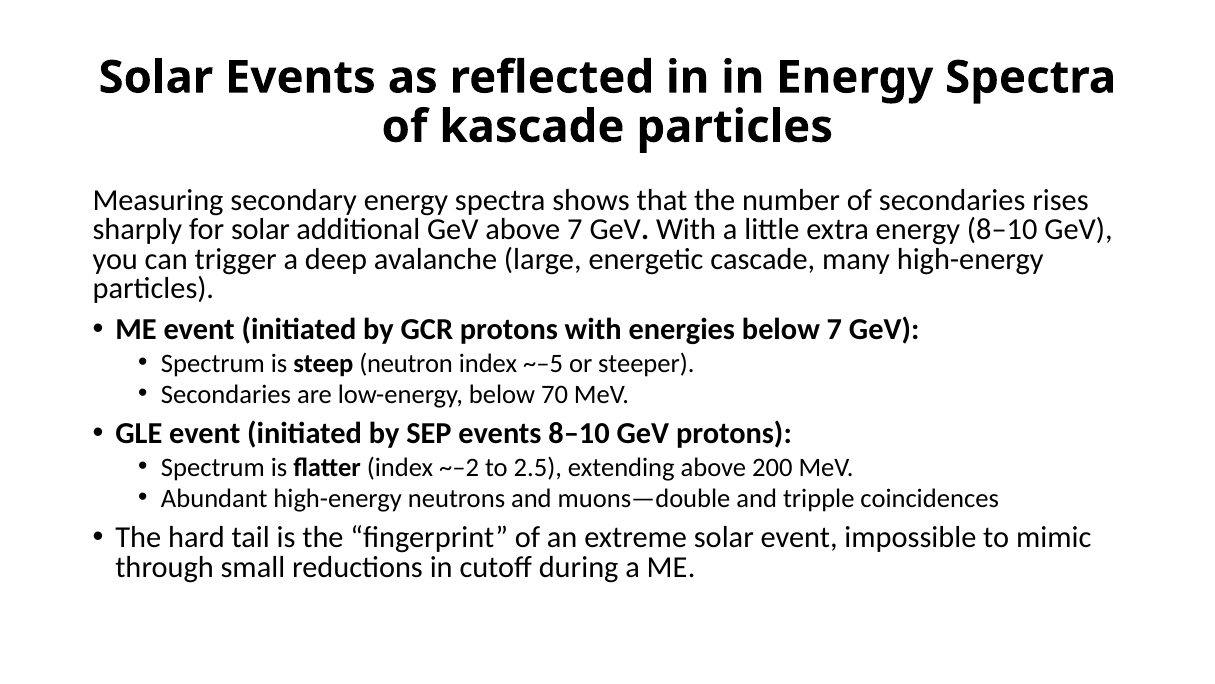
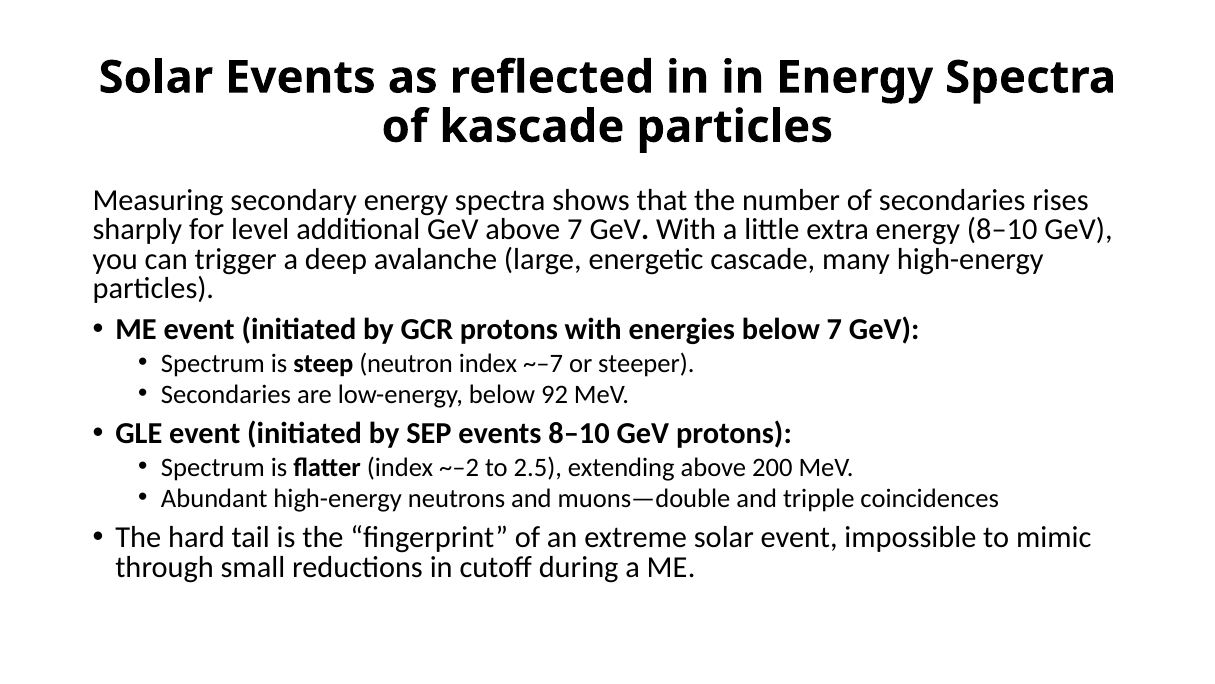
for solar: solar -> level
~–5: ~–5 -> ~–7
70: 70 -> 92
